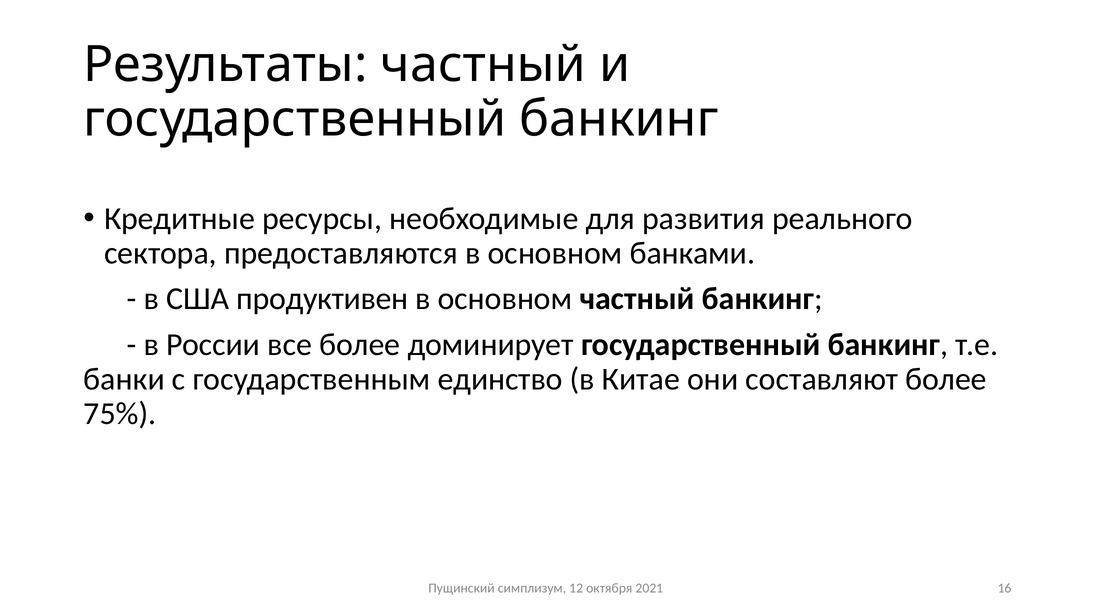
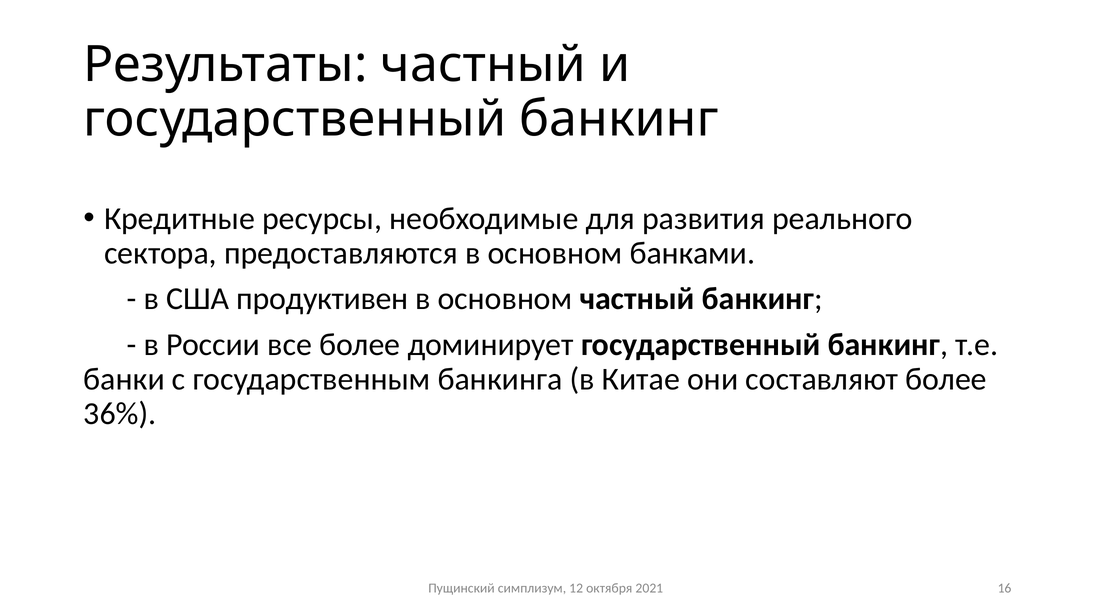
единство: единство -> банкинга
75%: 75% -> 36%
